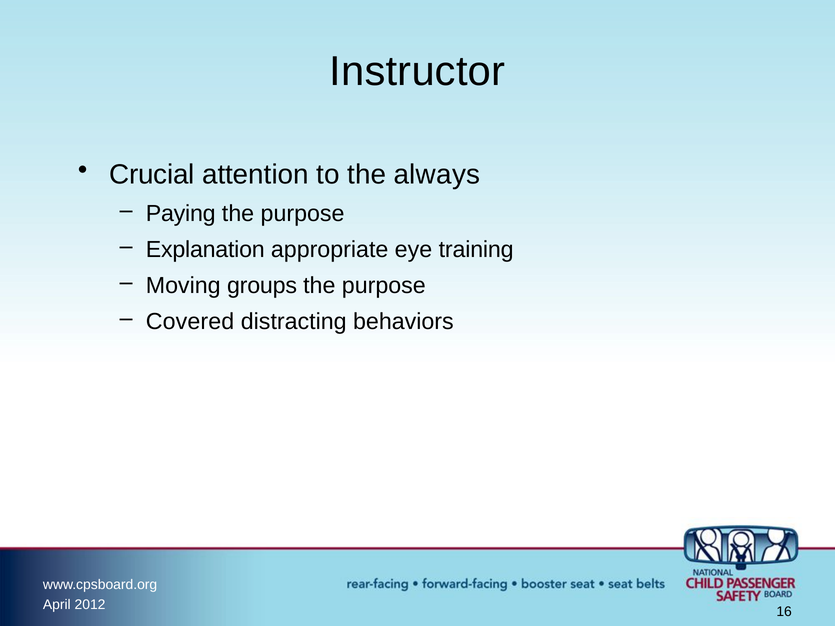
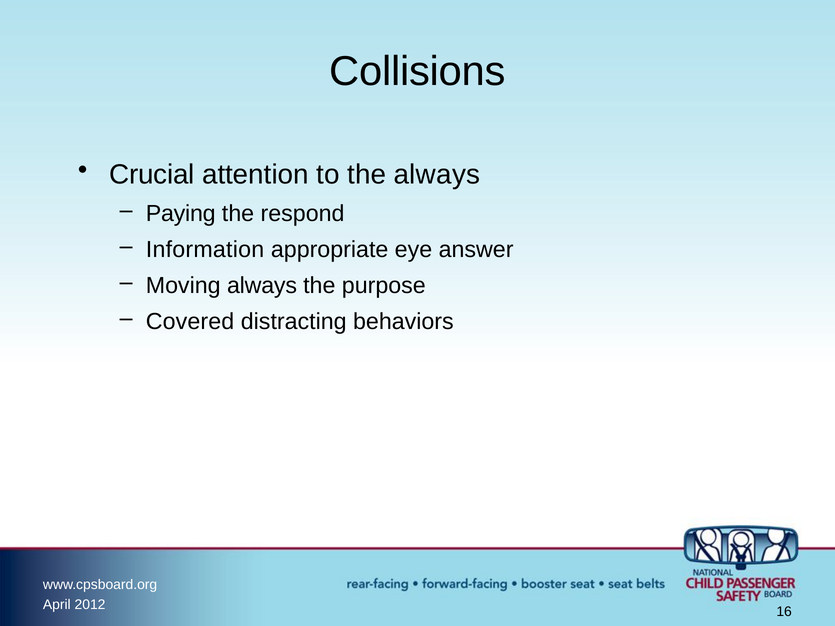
Instructor: Instructor -> Collisions
purpose at (303, 214): purpose -> respond
Explanation: Explanation -> Information
training: training -> answer
Moving groups: groups -> always
